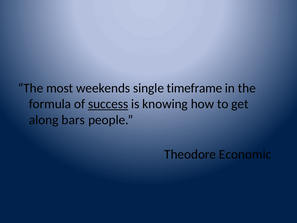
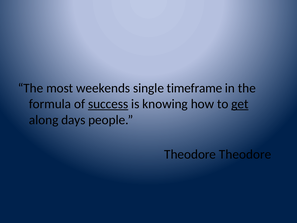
get underline: none -> present
bars: bars -> days
Theodore Economic: Economic -> Theodore
